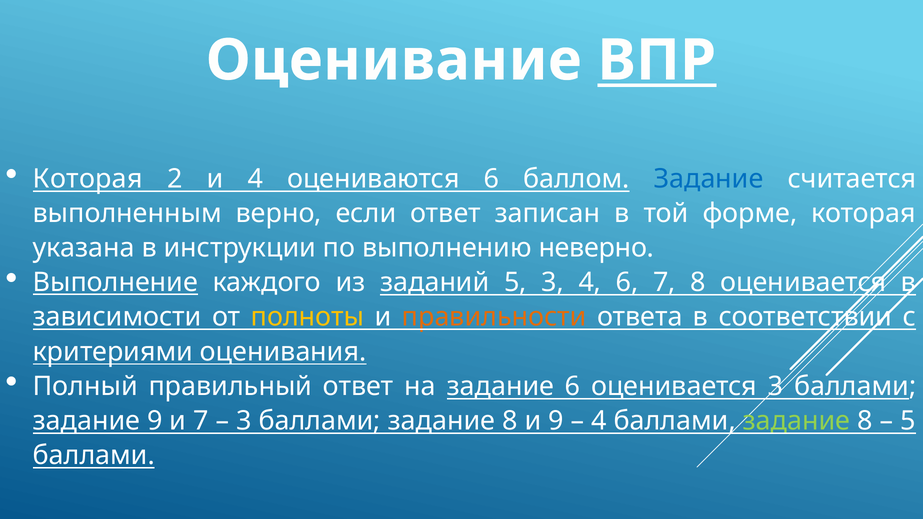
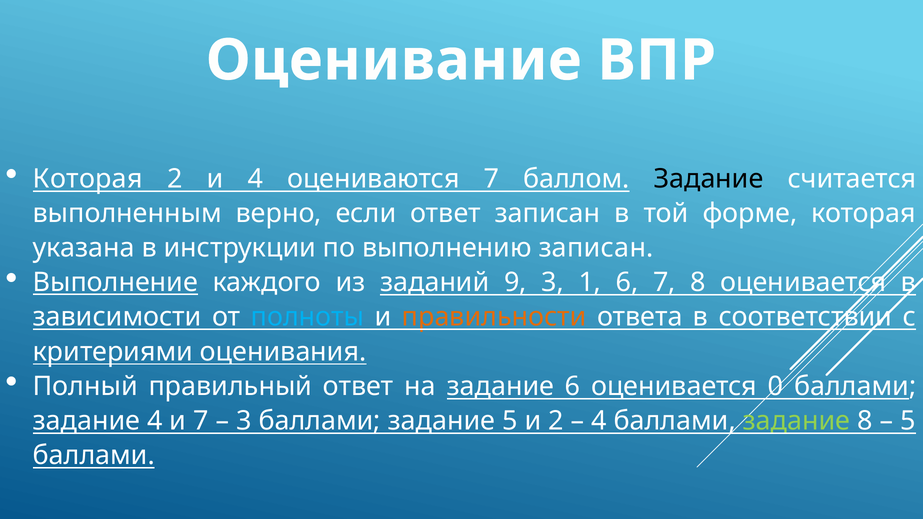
ВПР underline: present -> none
оцениваются 6: 6 -> 7
Задание at (709, 179) colour: blue -> black
выполнению неверно: неверно -> записан
заданий 5: 5 -> 9
3 4: 4 -> 1
полноты colour: yellow -> light blue
оценивается 3: 3 -> 0
задание 9: 9 -> 4
3 баллами задание 8: 8 -> 5
и 9: 9 -> 2
